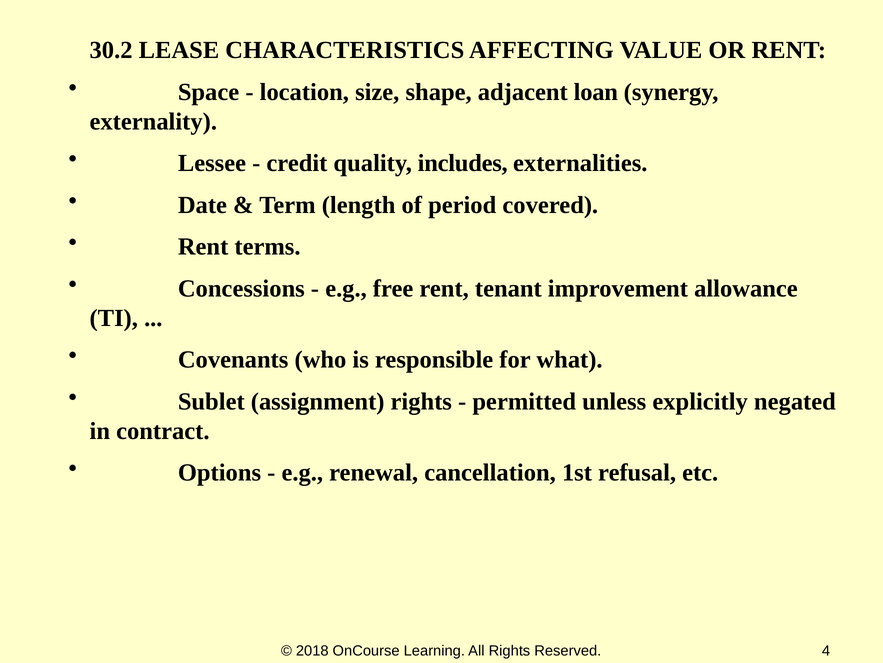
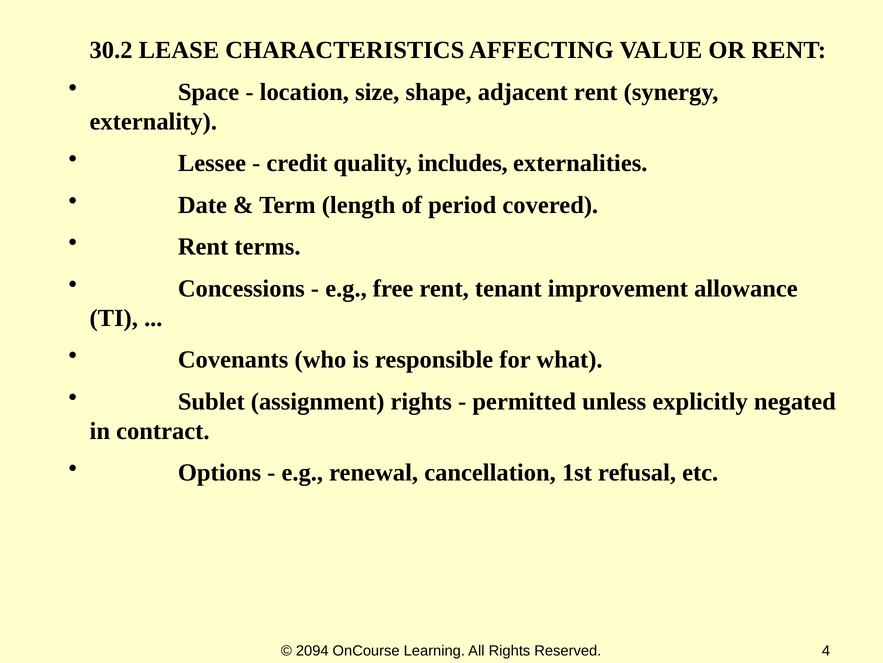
adjacent loan: loan -> rent
2018: 2018 -> 2094
